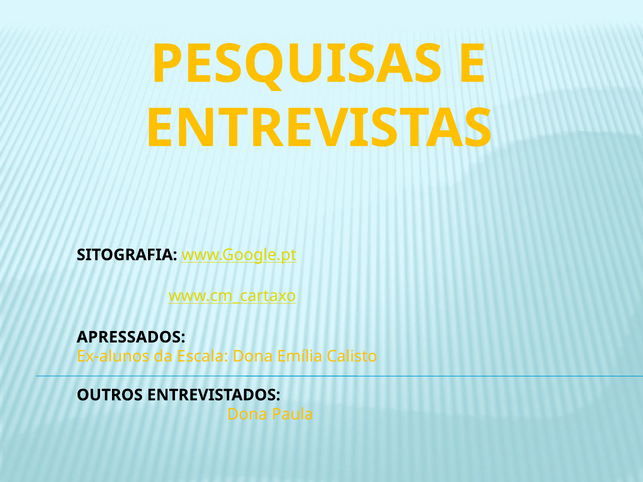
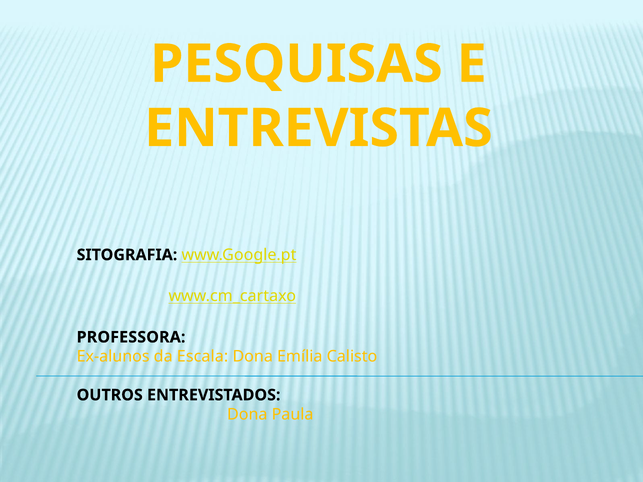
APRESSADOS: APRESSADOS -> PROFESSORA
